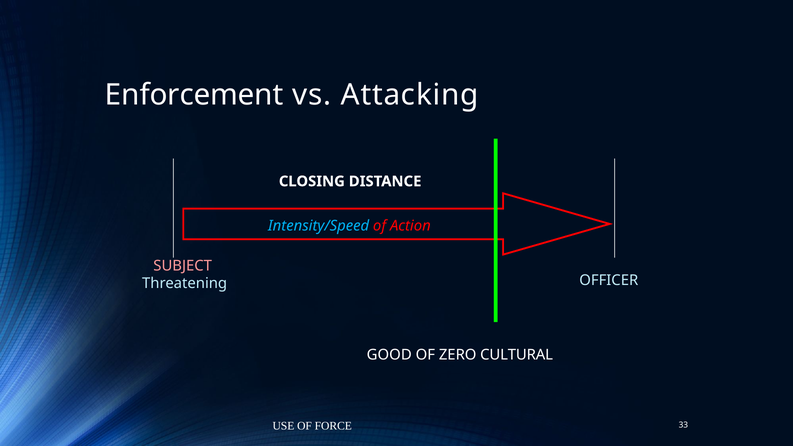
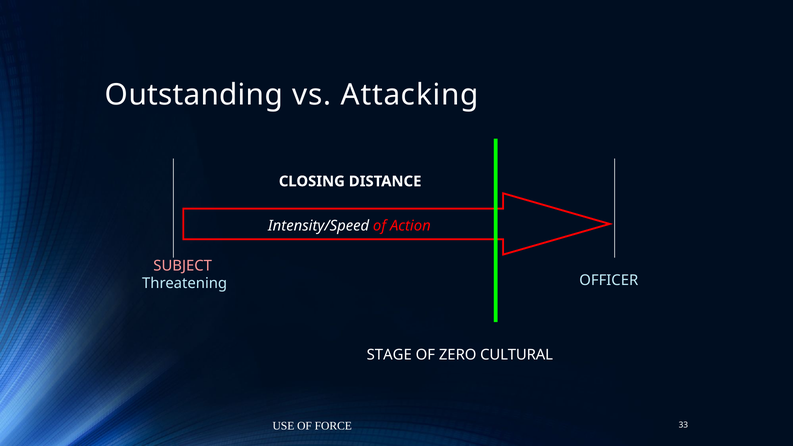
Enforcement: Enforcement -> Outstanding
Intensity/Speed colour: light blue -> white
GOOD: GOOD -> STAGE
